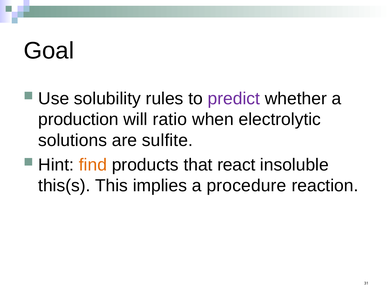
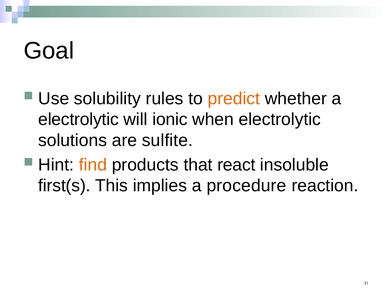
predict colour: purple -> orange
production at (78, 119): production -> electrolytic
ratio: ratio -> ionic
this(s: this(s -> first(s
